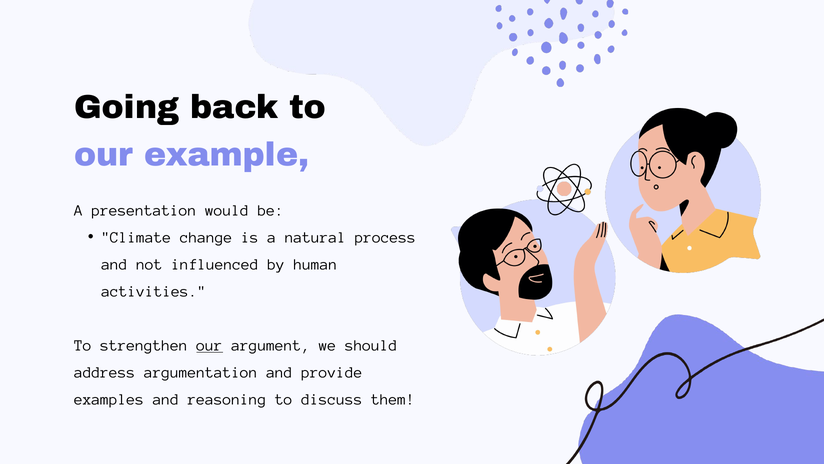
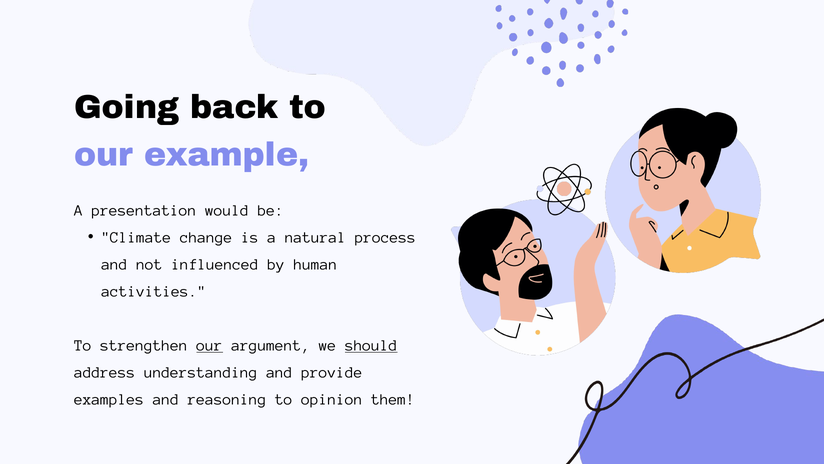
should underline: none -> present
argumentation: argumentation -> understanding
discuss: discuss -> opinion
